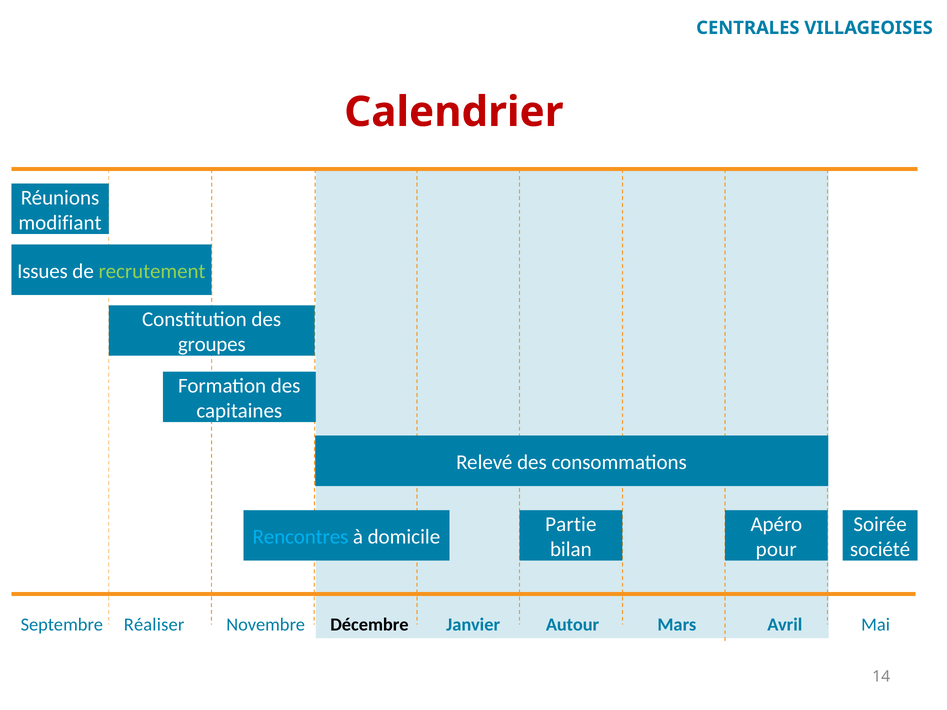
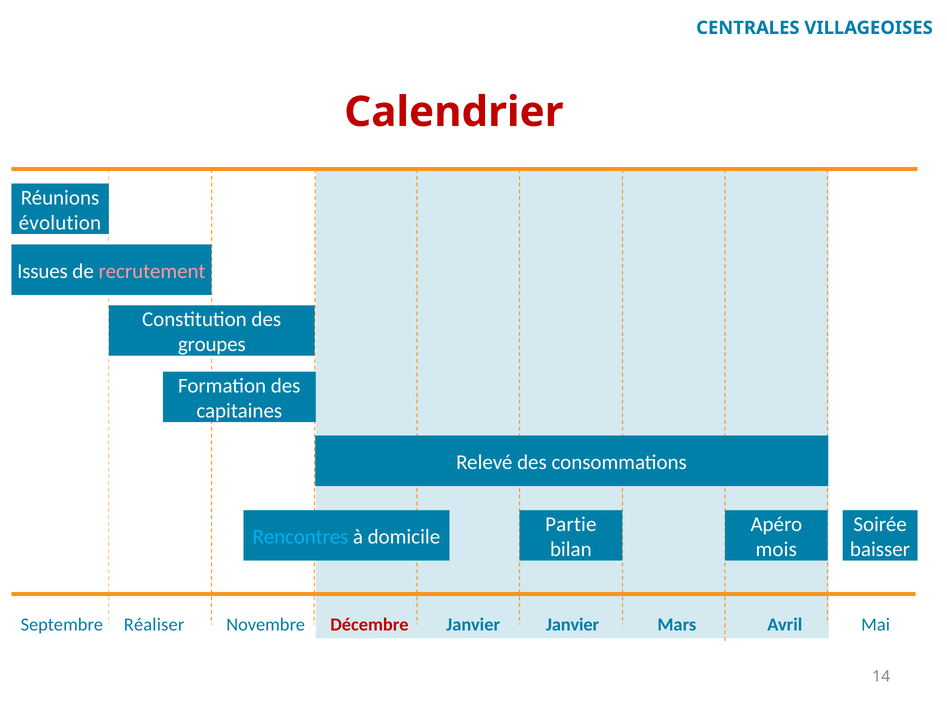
modifiant: modifiant -> évolution
recrutement colour: light green -> pink
pour: pour -> mois
société: société -> baisser
Décembre colour: black -> red
Janvier Autour: Autour -> Janvier
